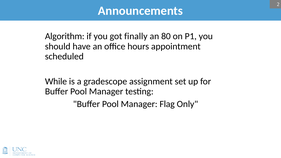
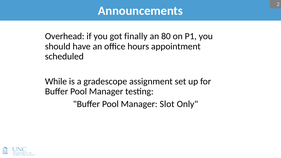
Algorithm: Algorithm -> Overhead
Flag: Flag -> Slot
